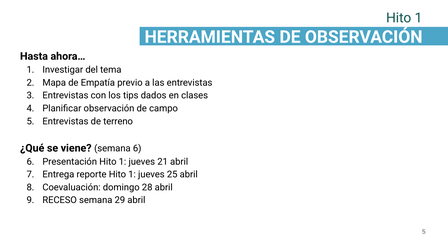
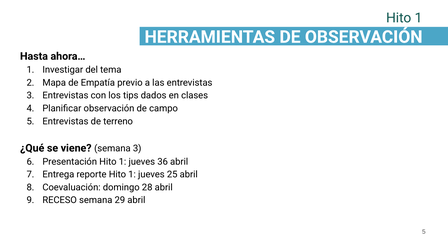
semana 6: 6 -> 3
21: 21 -> 36
